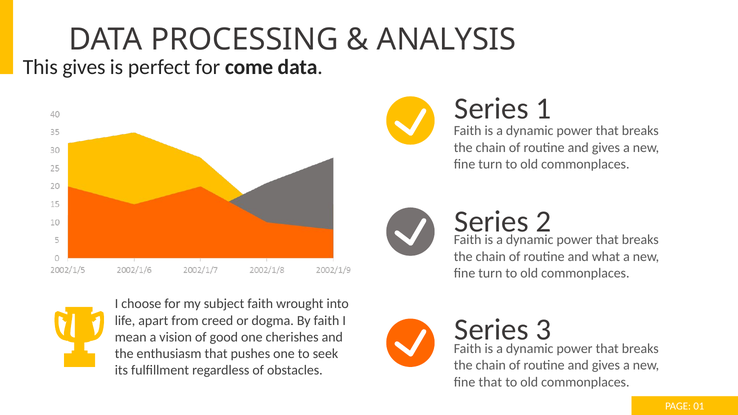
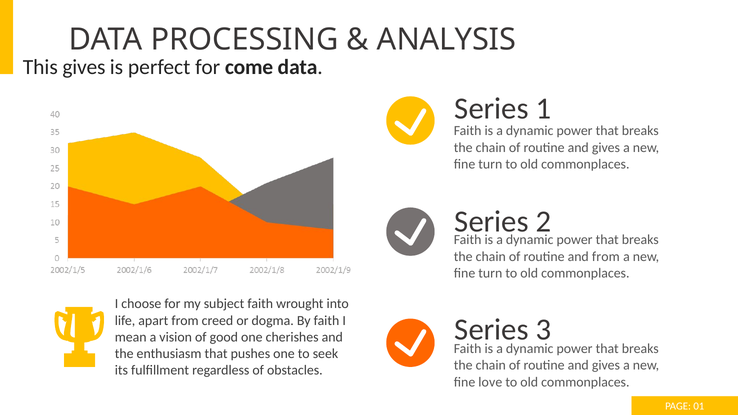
and what: what -> from
fine that: that -> love
